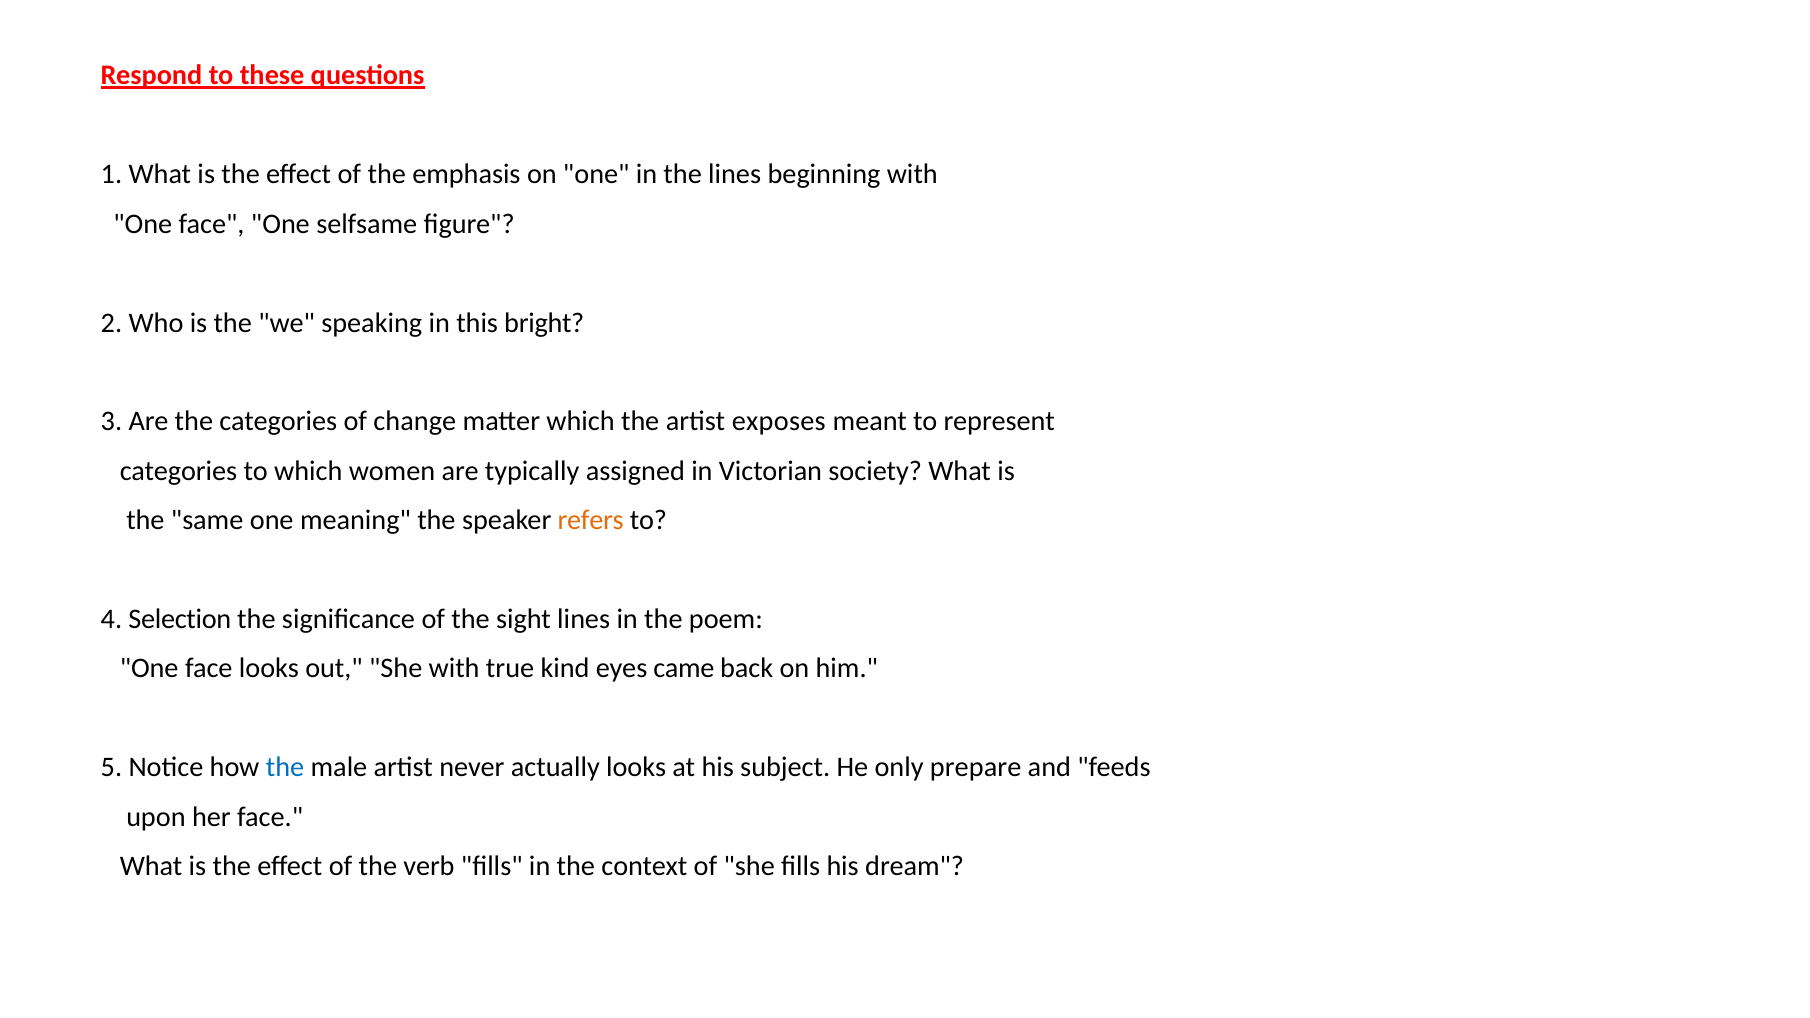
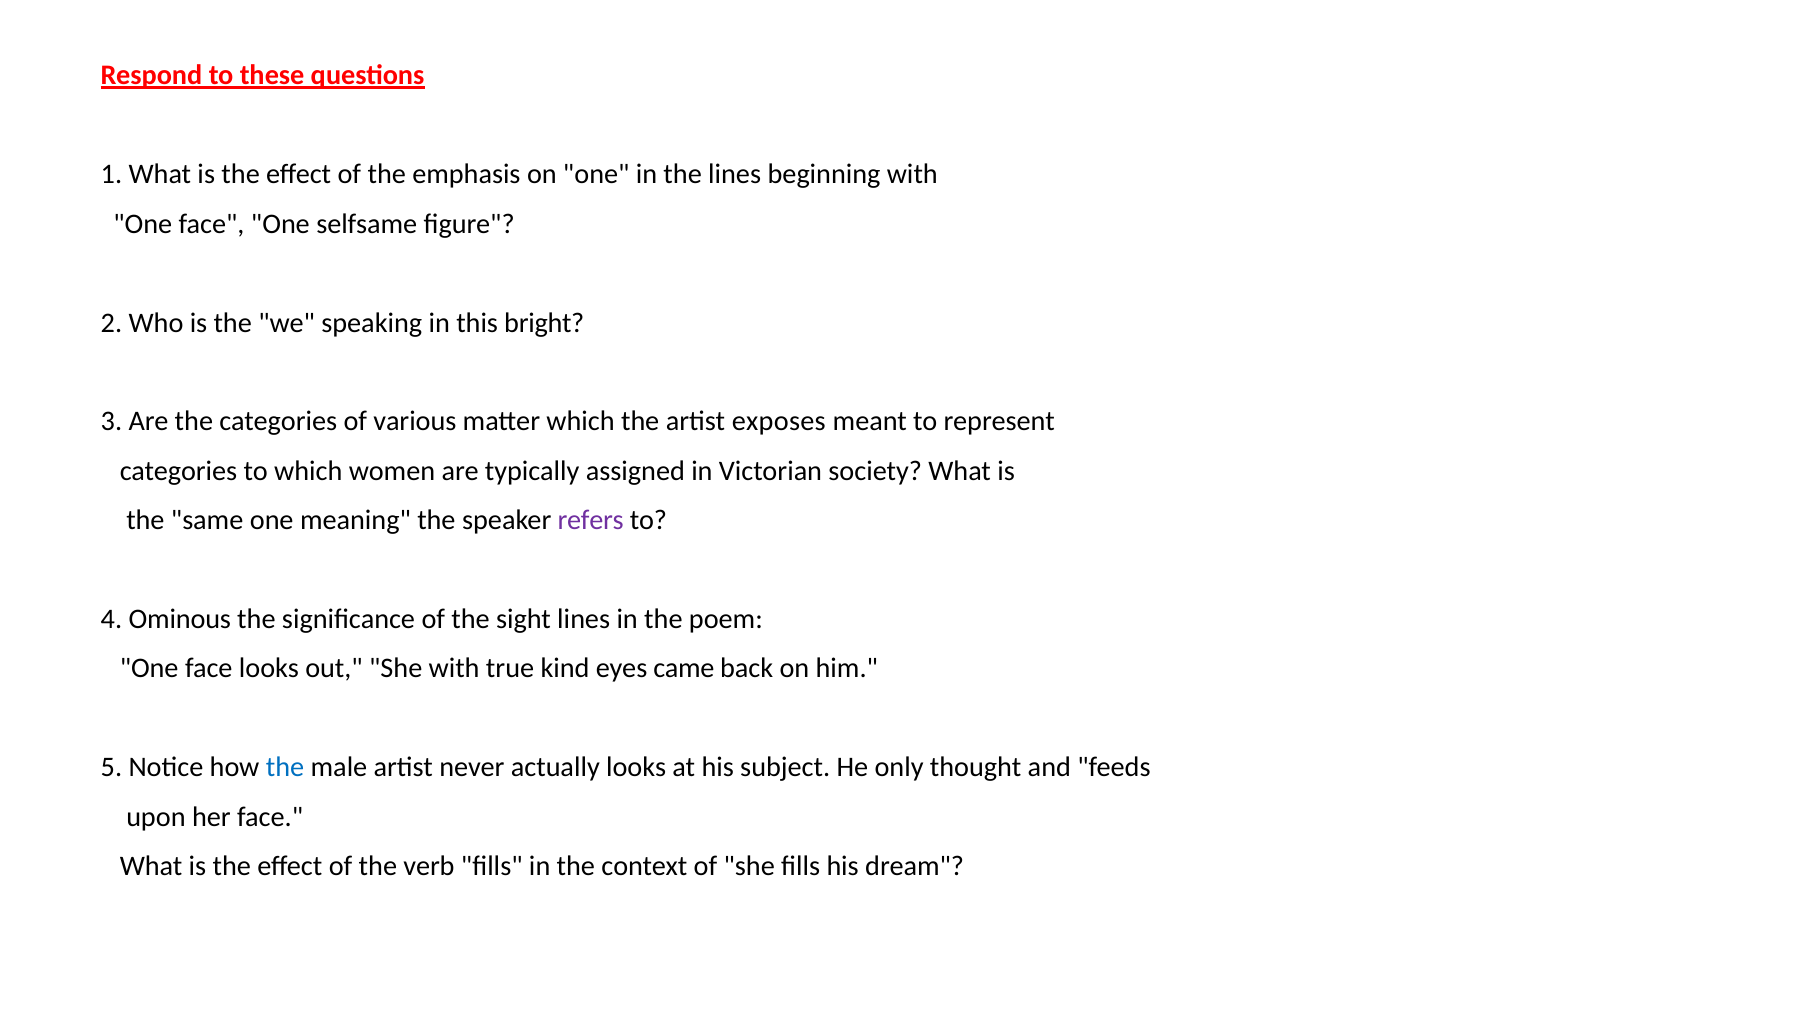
change: change -> various
refers colour: orange -> purple
Selection: Selection -> Ominous
prepare: prepare -> thought
